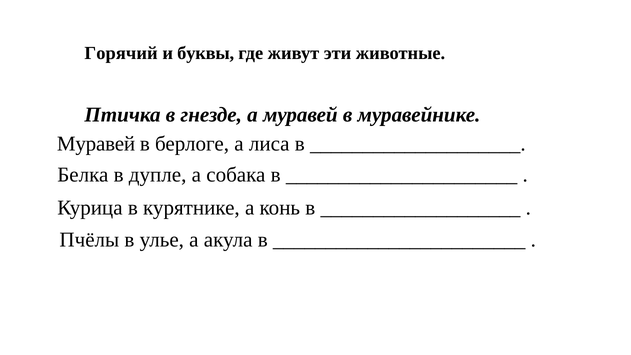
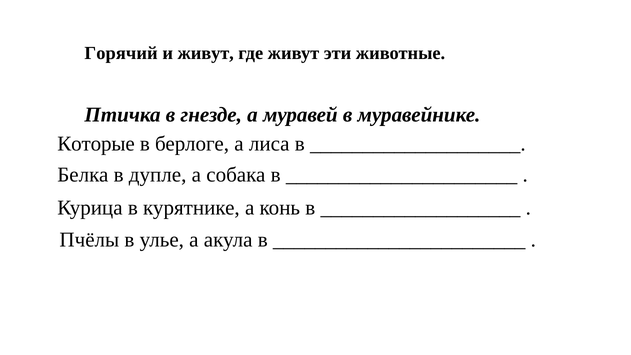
и буквы: буквы -> живут
Муравей at (96, 144): Муравей -> Которые
